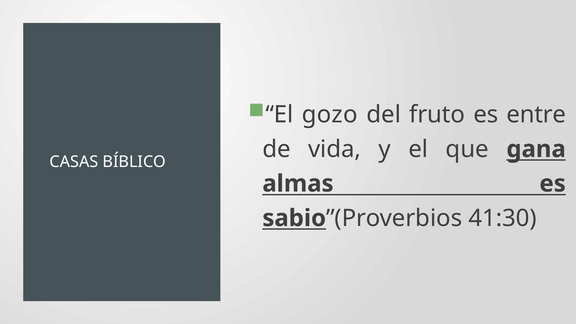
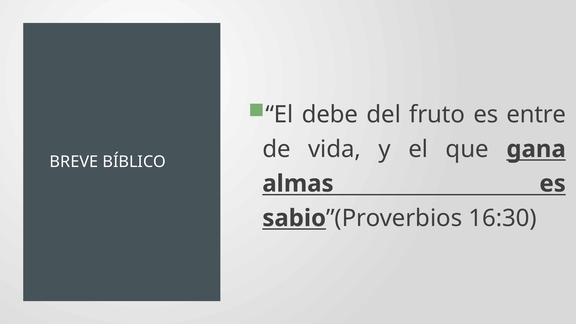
gozo: gozo -> debe
CASAS: CASAS -> BREVE
41:30: 41:30 -> 16:30
